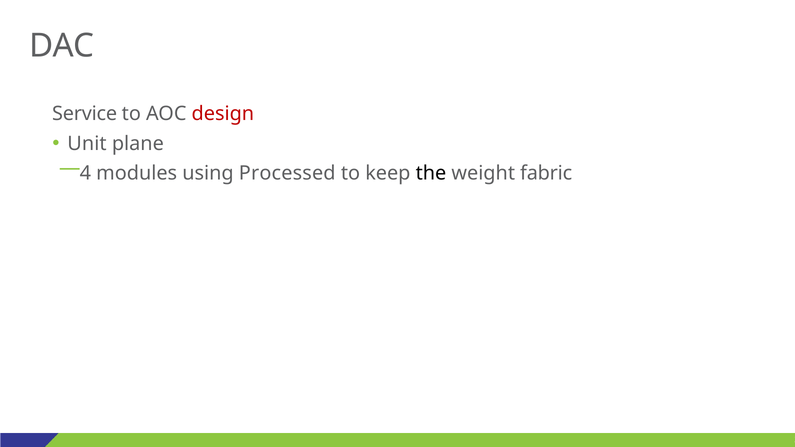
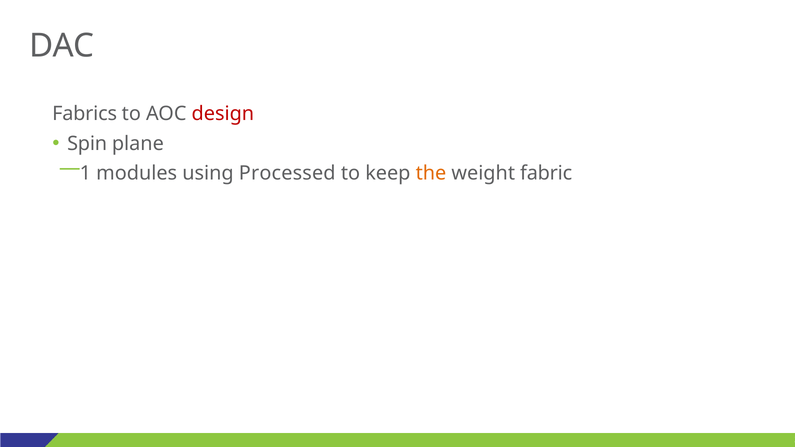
Service: Service -> Fabrics
Unit: Unit -> Spin
4: 4 -> 1
the colour: black -> orange
